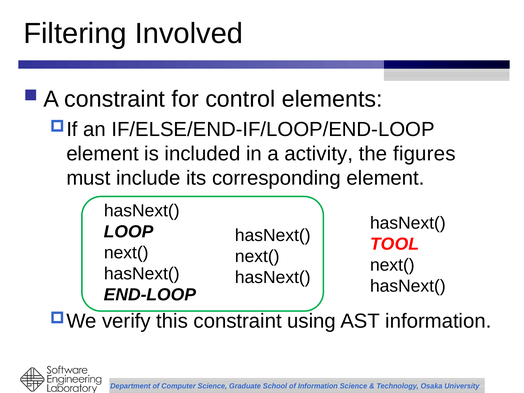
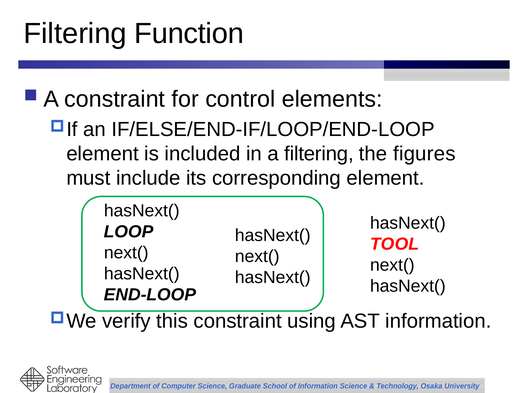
Involved: Involved -> Function
a activity: activity -> filtering
